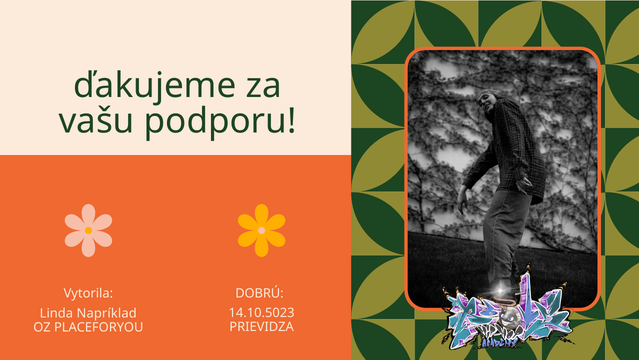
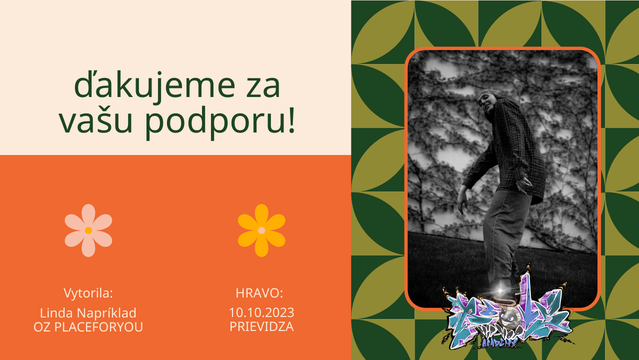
DOBRÚ: DOBRÚ -> HRAVO
14.10.5023: 14.10.5023 -> 10.10.2023
